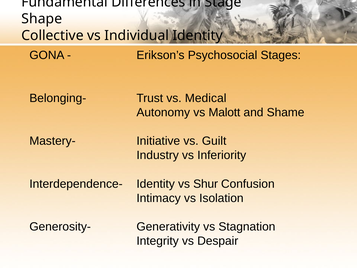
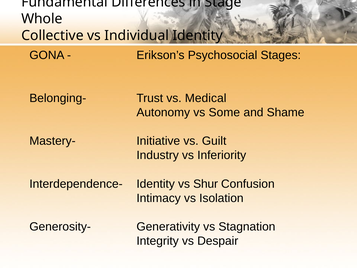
Shape: Shape -> Whole
Malott: Malott -> Some
